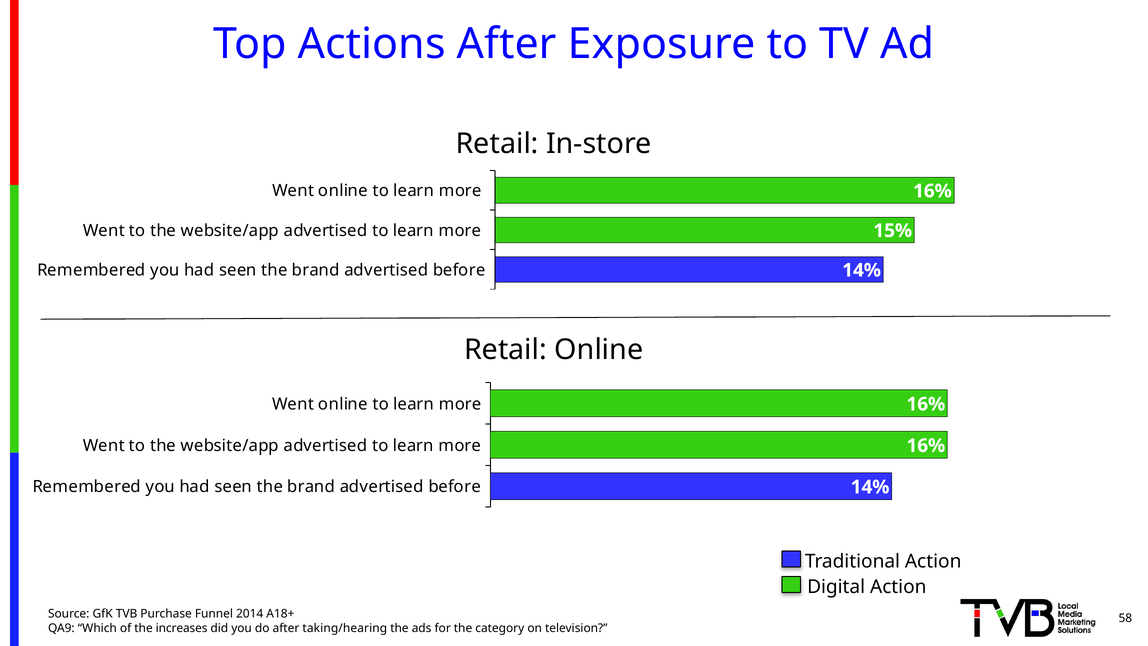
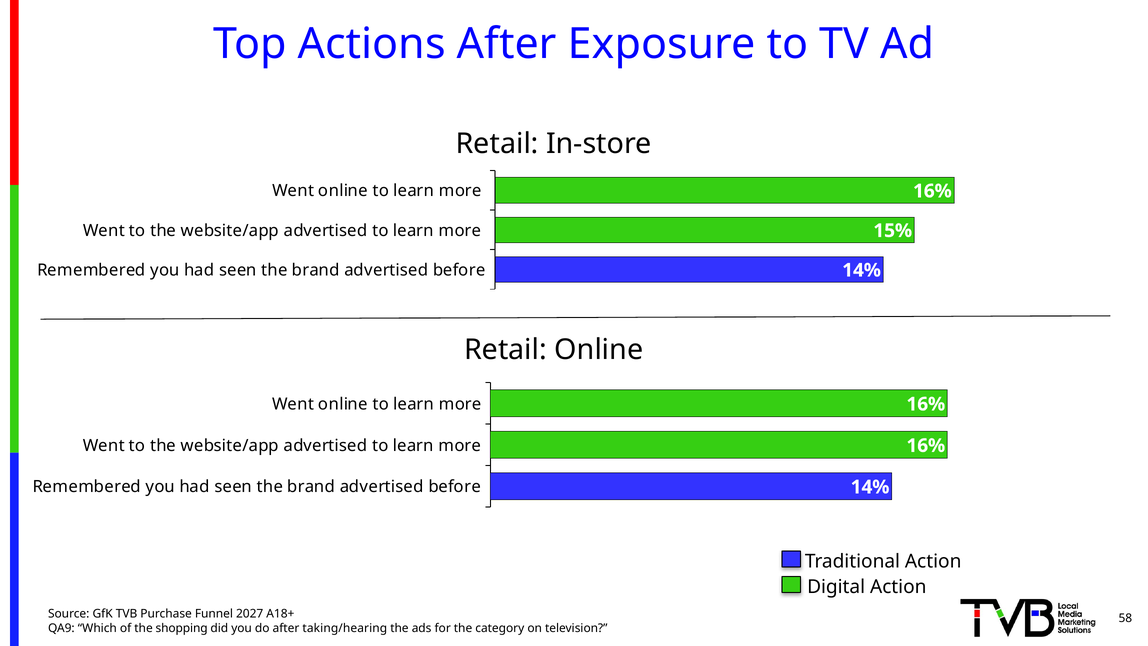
2014: 2014 -> 2027
increases: increases -> shopping
